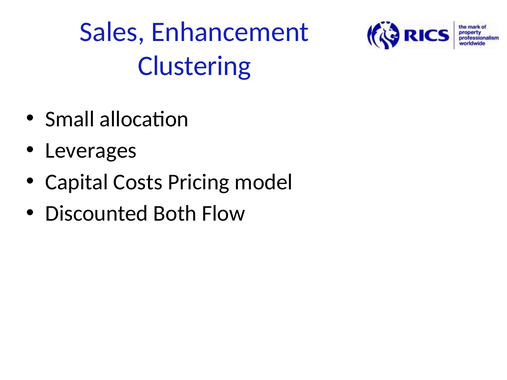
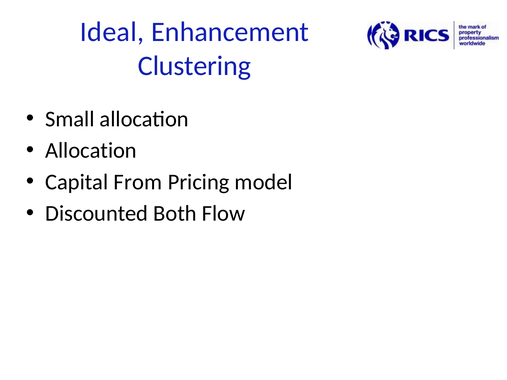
Sales: Sales -> Ideal
Leverages at (91, 151): Leverages -> Allocation
Costs: Costs -> From
